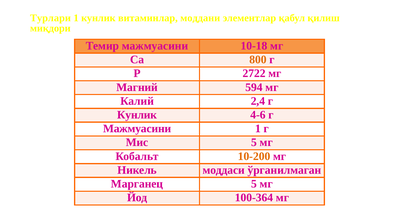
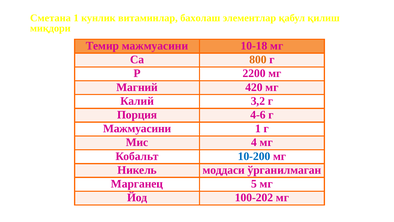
Турлари: Турлари -> Сметана
моддани: моддани -> бахолаш
2722: 2722 -> 2200
594: 594 -> 420
2,4: 2,4 -> 3,2
Кунлик at (137, 115): Кунлик -> Порция
Мис 5: 5 -> 4
10-200 colour: orange -> blue
100-364: 100-364 -> 100-202
